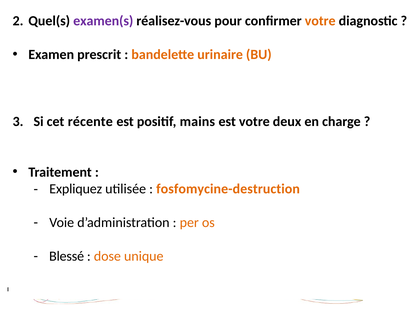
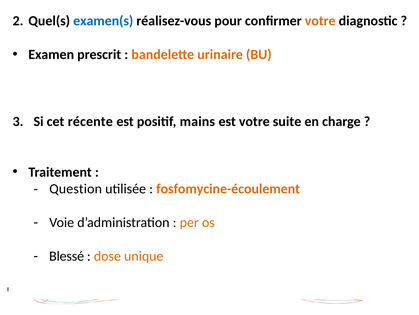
examen(s colour: purple -> blue
deux: deux -> suite
Expliquez: Expliquez -> Question
fosfomycine-destruction: fosfomycine-destruction -> fosfomycine-écoulement
